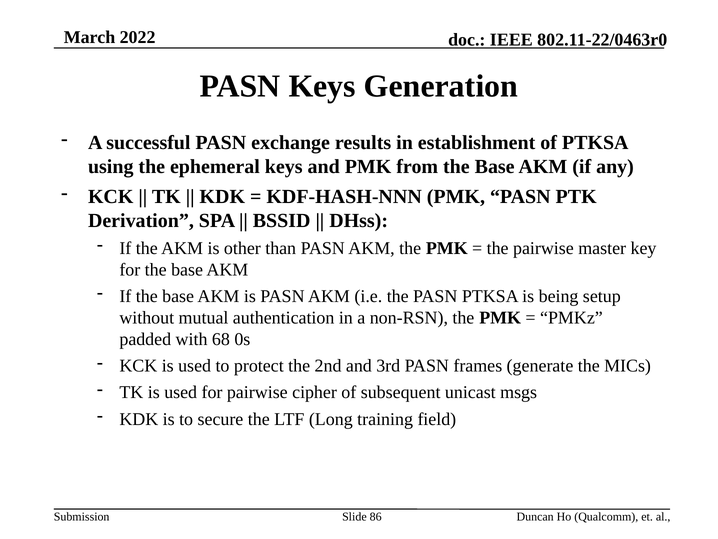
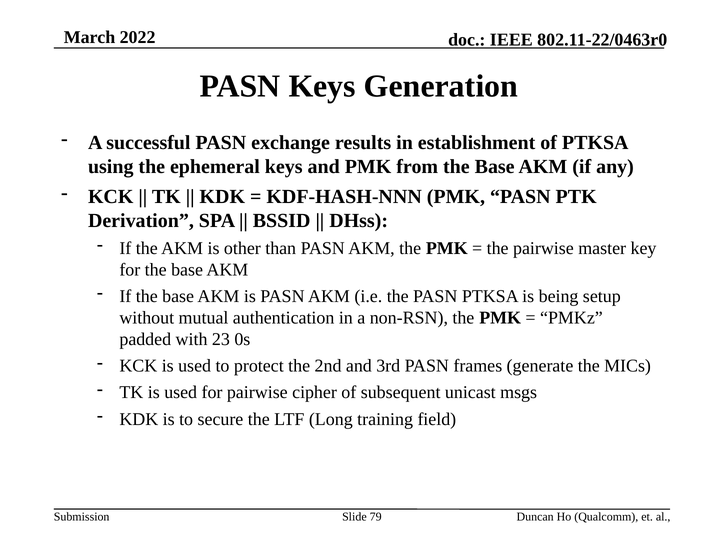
68: 68 -> 23
86: 86 -> 79
